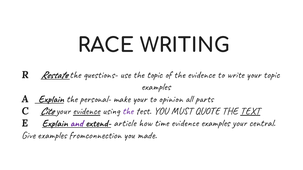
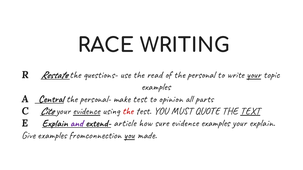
the topic: topic -> read
the evidence: evidence -> personal
your at (254, 75) underline: none -> present
A Explain: Explain -> Central
make your: your -> test
the at (128, 111) colour: purple -> red
time: time -> sure
your central: central -> explain
you at (129, 136) underline: none -> present
